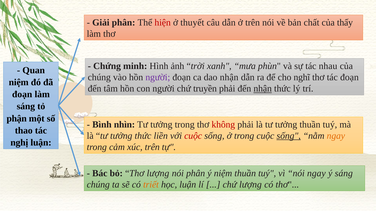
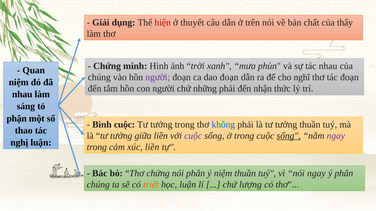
Giải phân: phân -> dụng
dao nhận: nhận -> đoạn
truyền: truyền -> những
nhận at (263, 89) underline: present -> none
đoạn at (22, 95): đoạn -> nhau
Bình nhìn: nhìn -> cuộc
không colour: red -> blue
tưởng thức: thức -> giữa
cuộc at (193, 136) colour: red -> purple
ngay at (336, 136) colour: orange -> purple
xúc trên: trên -> liền
Thơ lượng: lượng -> chứng
ý sáng: sáng -> phân
